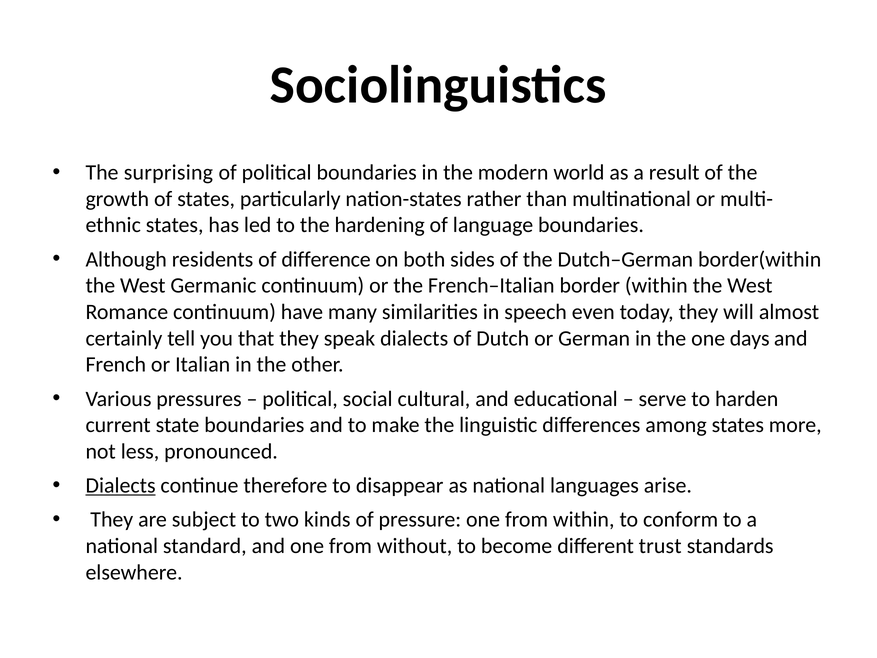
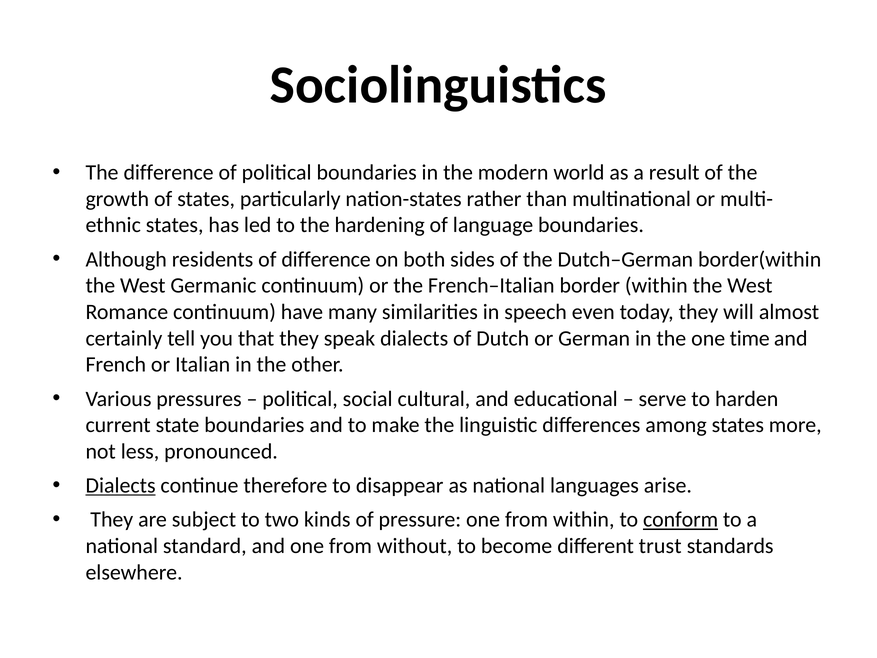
The surprising: surprising -> difference
days: days -> time
conform underline: none -> present
